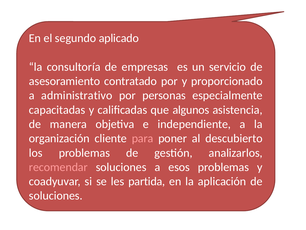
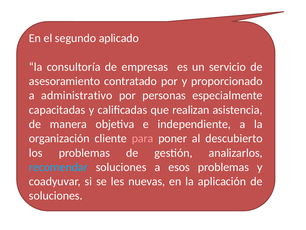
algunos: algunos -> realizan
recomendar colour: pink -> light blue
partida: partida -> nuevas
